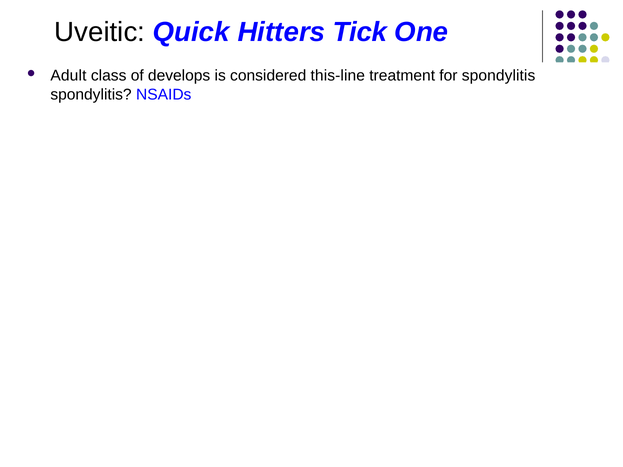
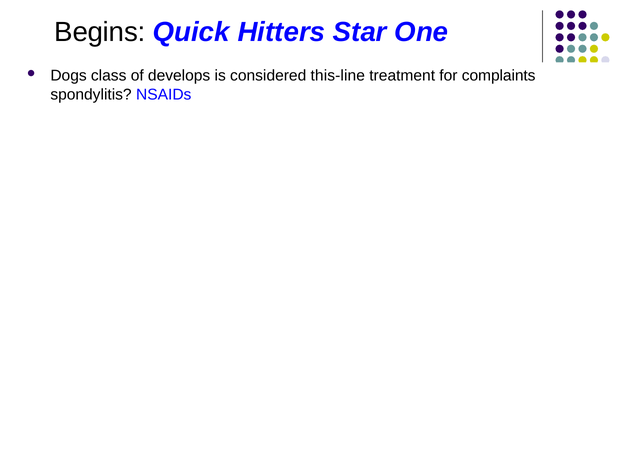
Uveitic: Uveitic -> Begins
Tick: Tick -> Star
Adult: Adult -> Dogs
for spondylitis: spondylitis -> complaints
